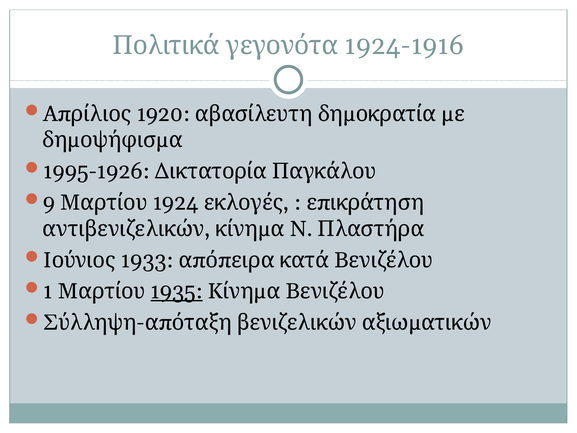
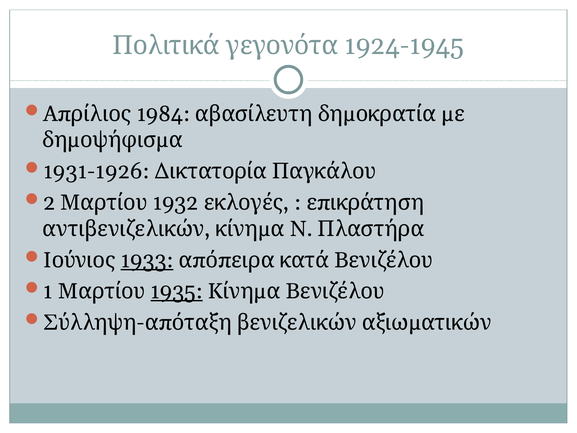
1924-1916: 1924-1916 -> 1924-1945
1920: 1920 -> 1984
1995-1926: 1995-1926 -> 1931-1926
9: 9 -> 2
1924: 1924 -> 1932
1933 underline: none -> present
